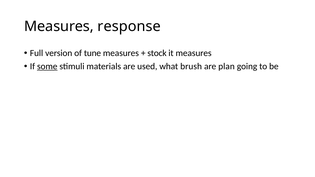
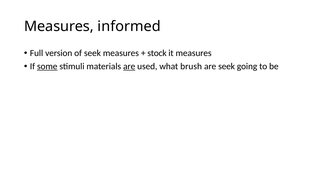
response: response -> informed
of tune: tune -> seek
are at (129, 66) underline: none -> present
are plan: plan -> seek
